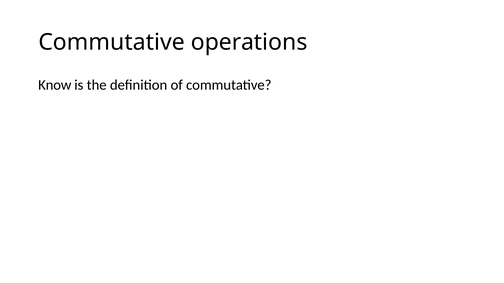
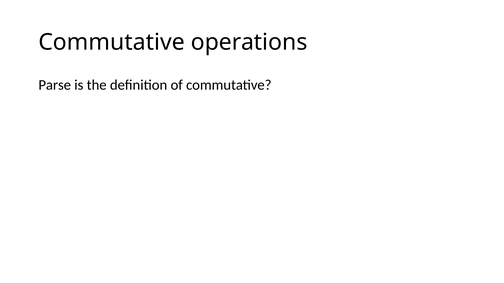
Know: Know -> Parse
